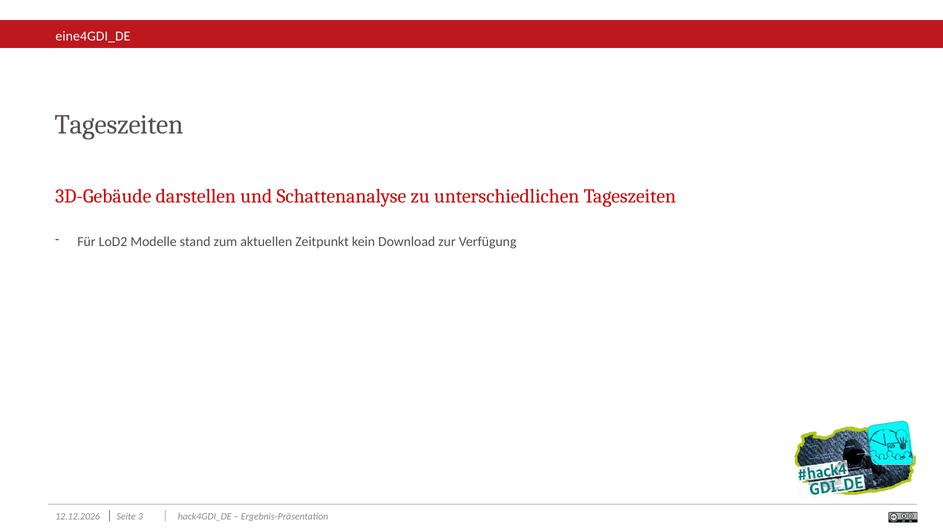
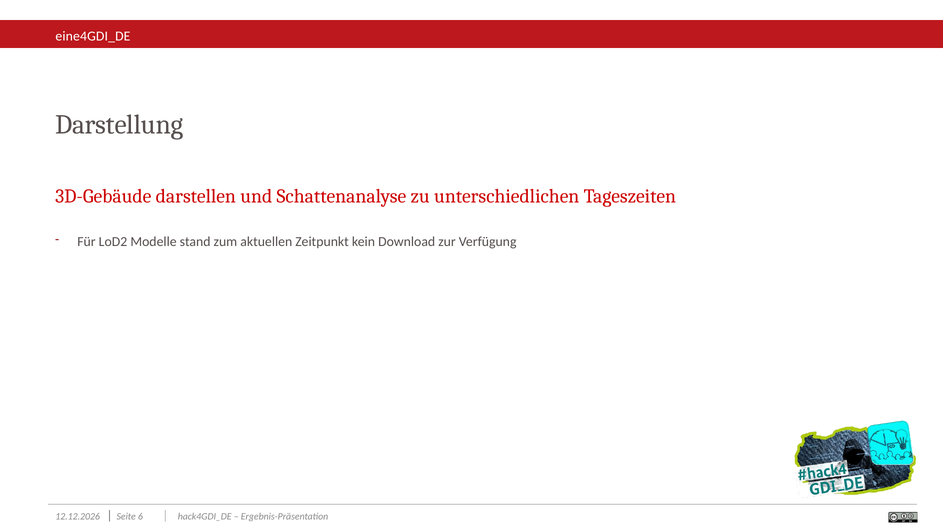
Tageszeiten at (119, 125): Tageszeiten -> Darstellung
3: 3 -> 6
